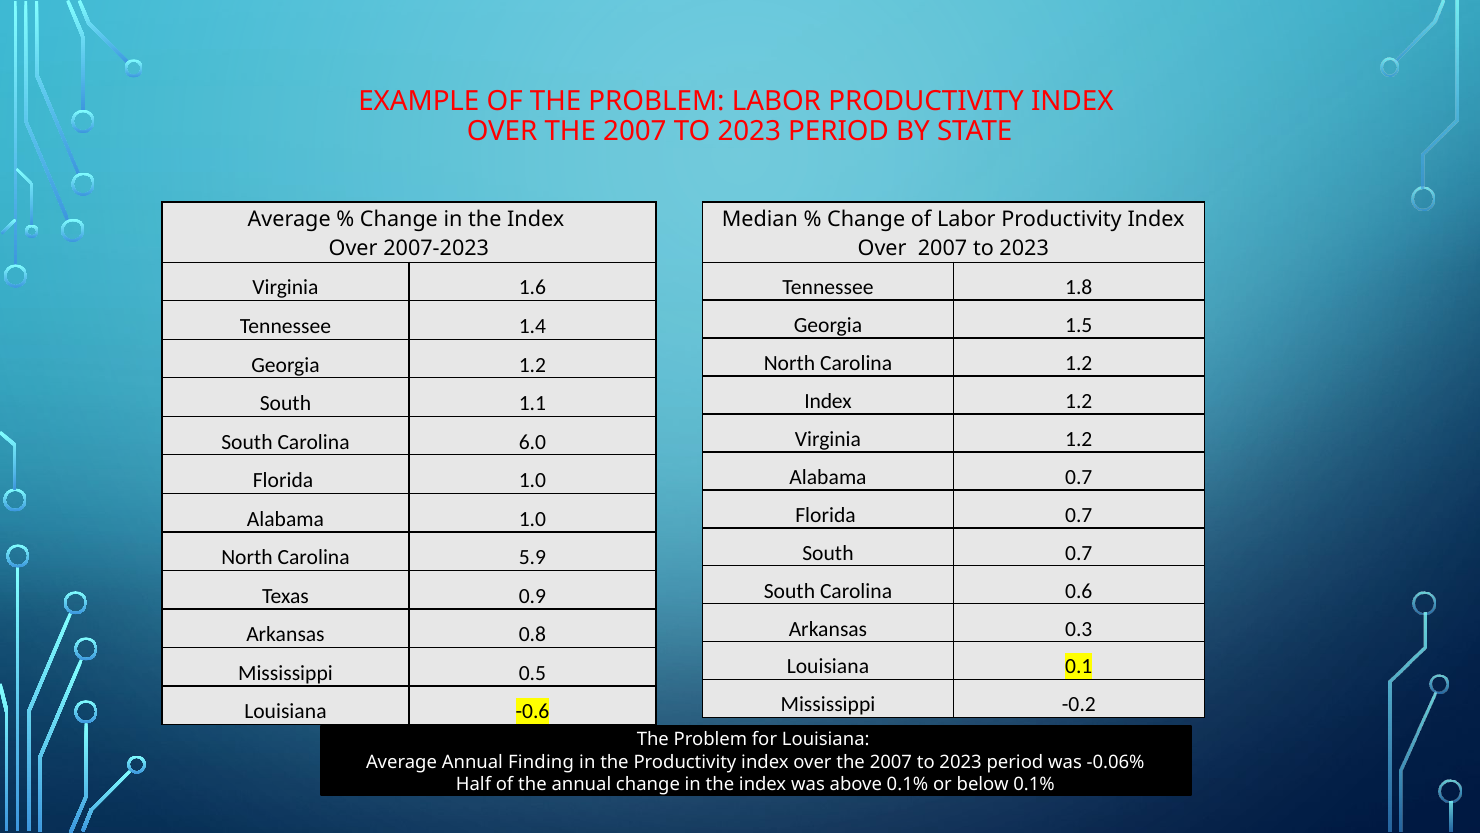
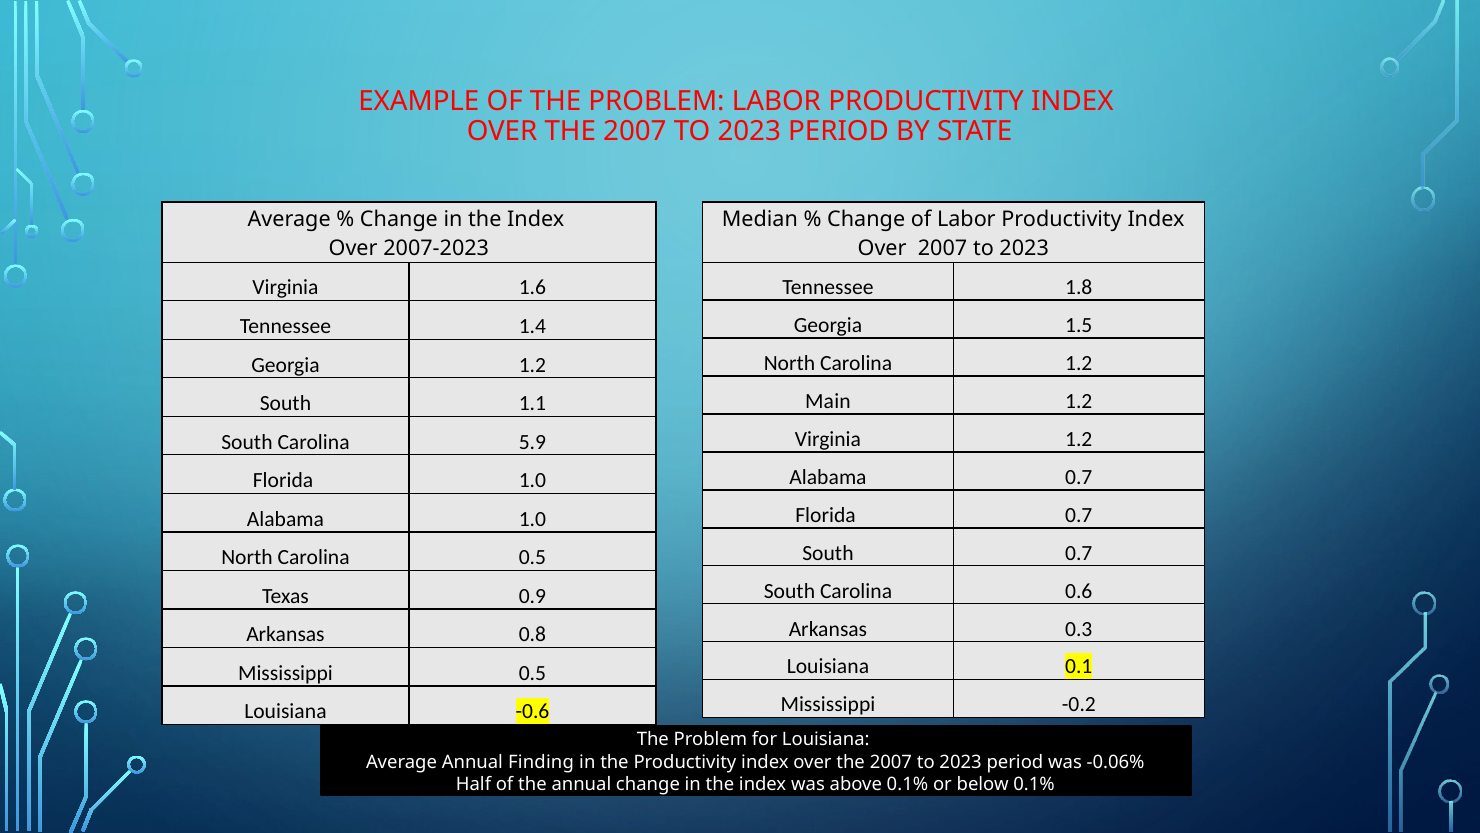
Index at (828, 401): Index -> Main
6.0: 6.0 -> 5.9
Carolina 5.9: 5.9 -> 0.5
